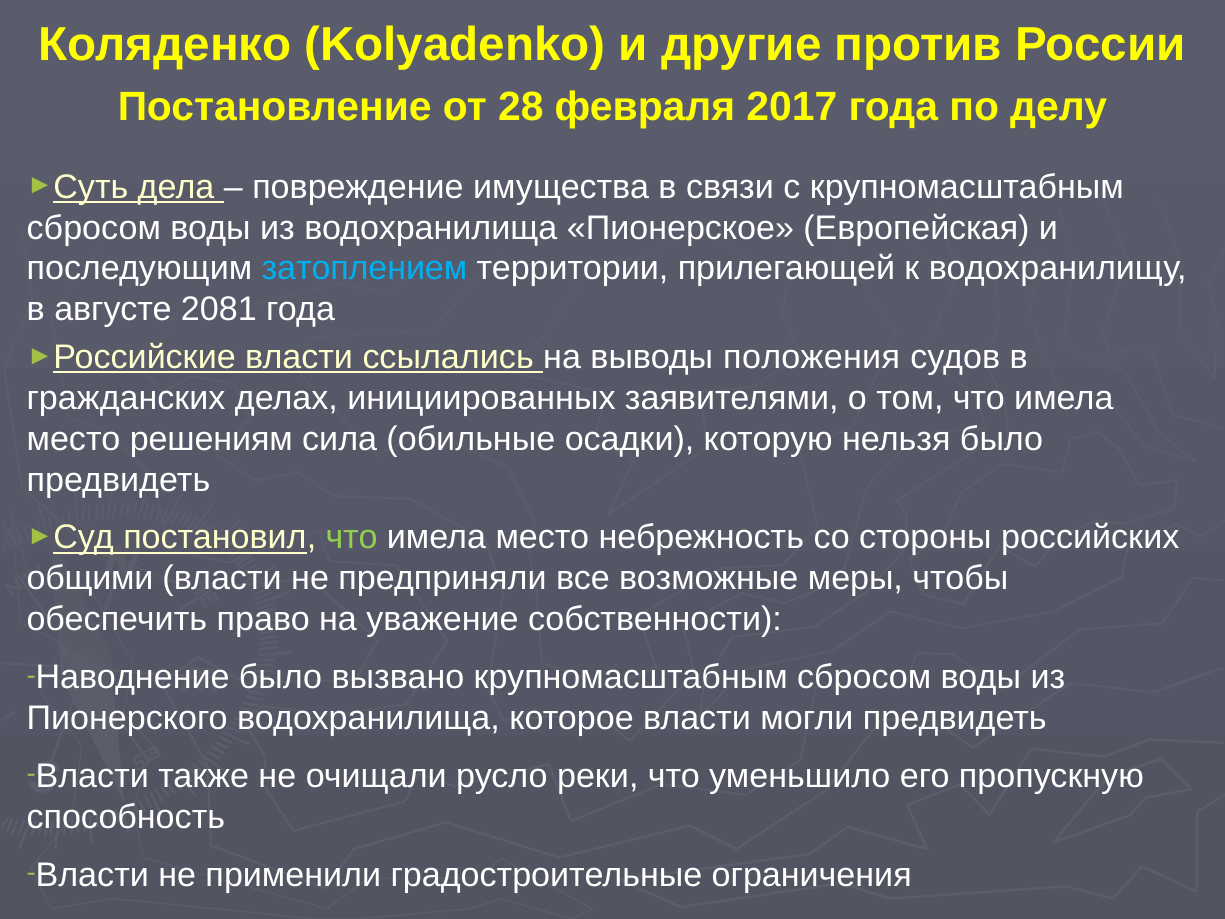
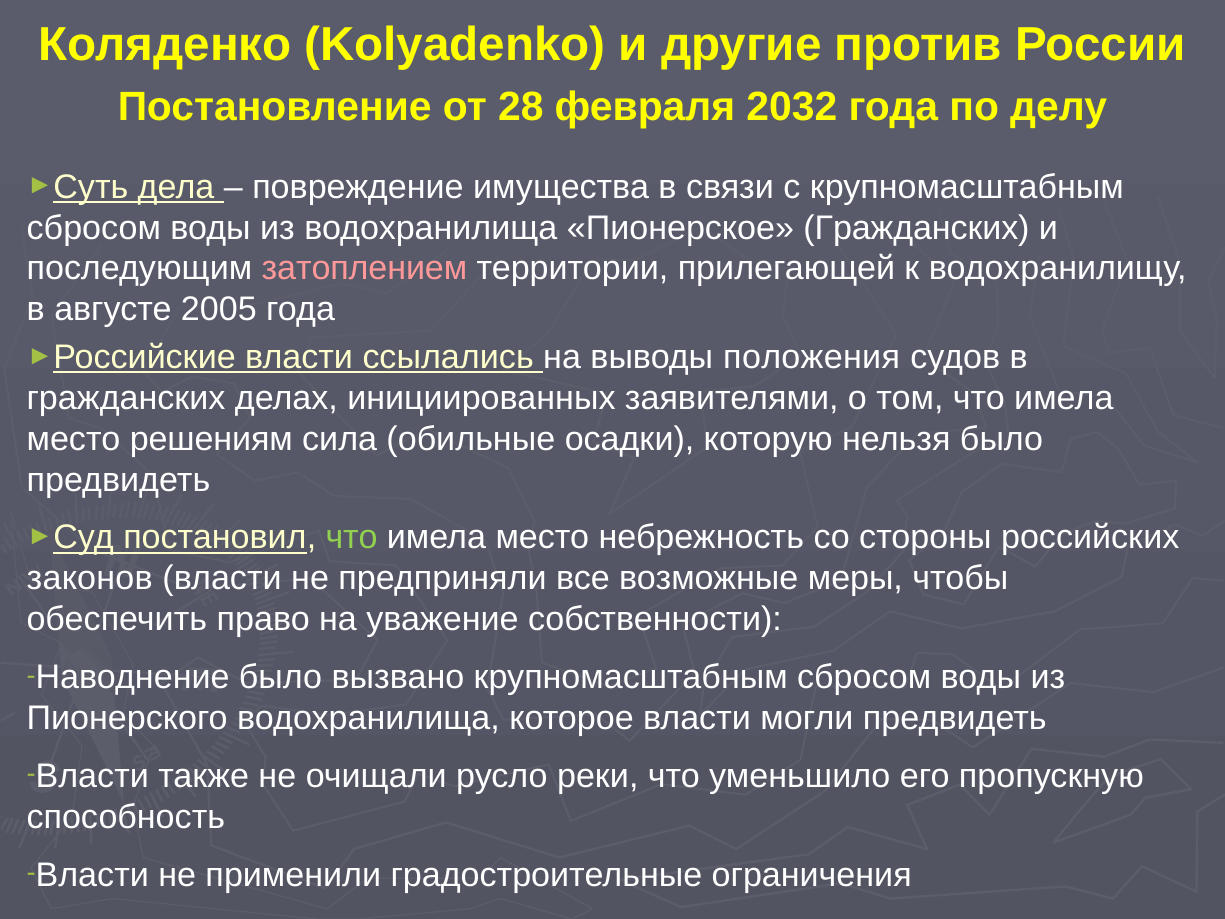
2017: 2017 -> 2032
Пионерское Европейская: Европейская -> Гражданских
затоплением colour: light blue -> pink
2081: 2081 -> 2005
общими: общими -> законов
